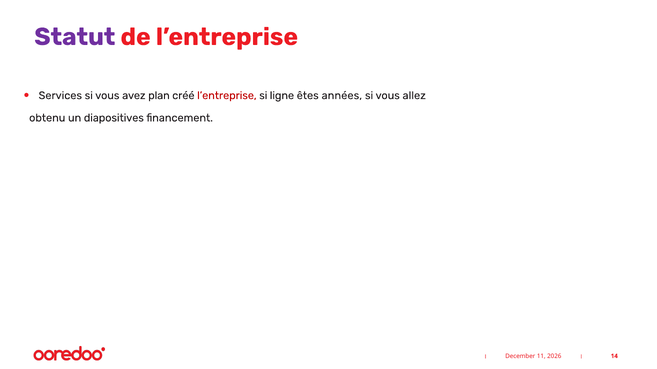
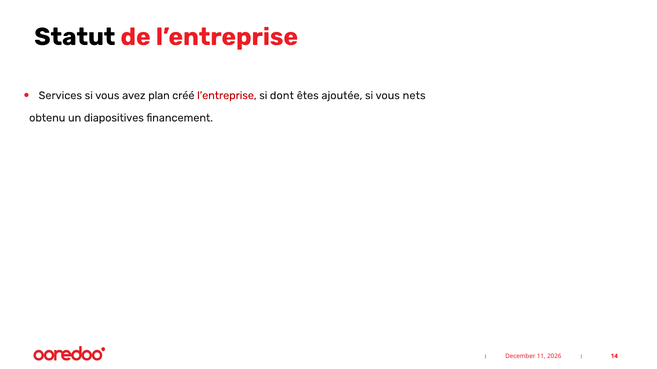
Statut colour: purple -> black
ligne: ligne -> dont
années: années -> ajoutée
allez: allez -> nets
